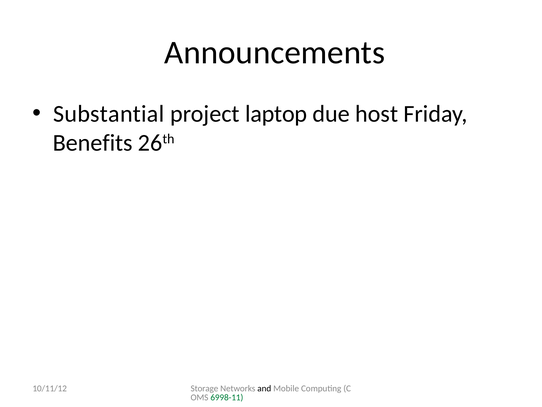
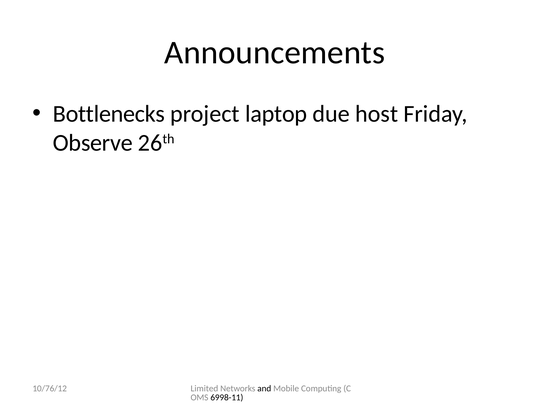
Substantial: Substantial -> Bottlenecks
Benefits: Benefits -> Observe
Storage: Storage -> Limited
10/11/12: 10/11/12 -> 10/76/12
6998-11 colour: green -> black
